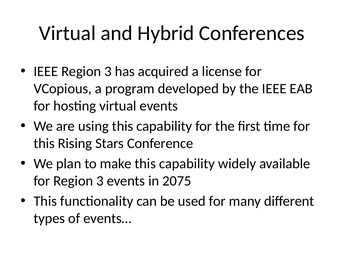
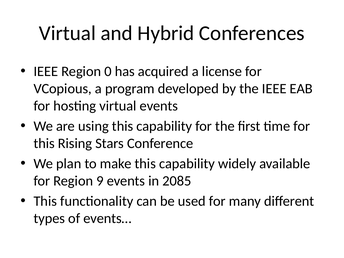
IEEE Region 3: 3 -> 0
for Region 3: 3 -> 9
2075: 2075 -> 2085
